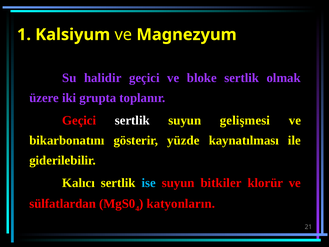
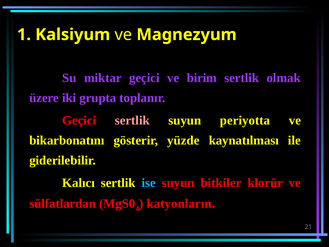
halidir: halidir -> miktar
bloke: bloke -> birim
sertlik at (132, 120) colour: white -> pink
gelişmesi: gelişmesi -> periyotta
